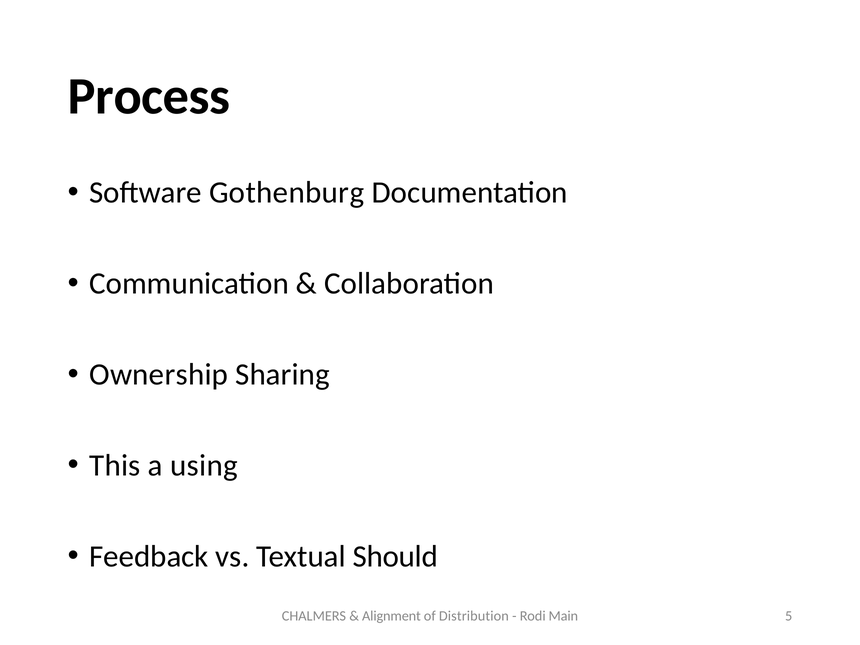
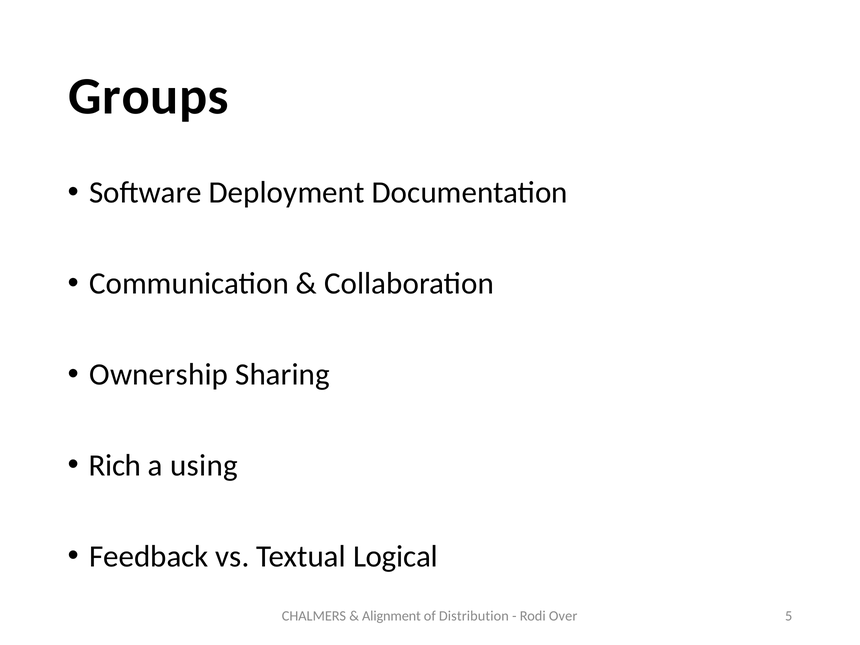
Process: Process -> Groups
Gothenburg: Gothenburg -> Deployment
This: This -> Rich
Should: Should -> Logical
Main: Main -> Over
